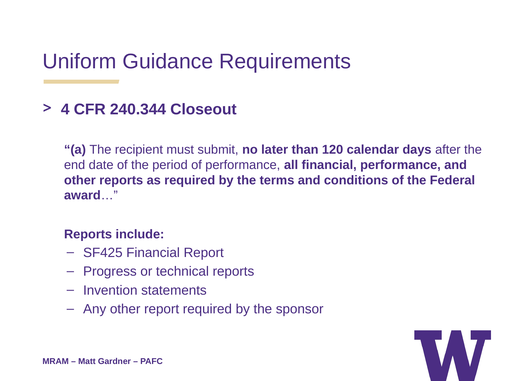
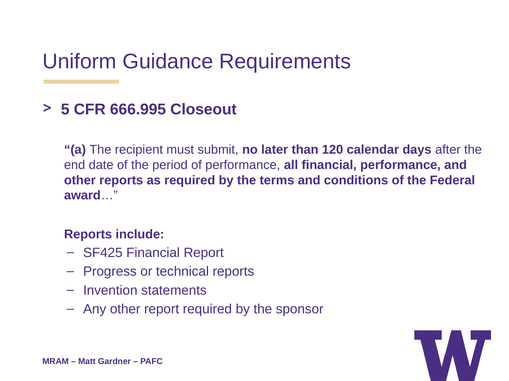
4: 4 -> 5
240.344: 240.344 -> 666.995
